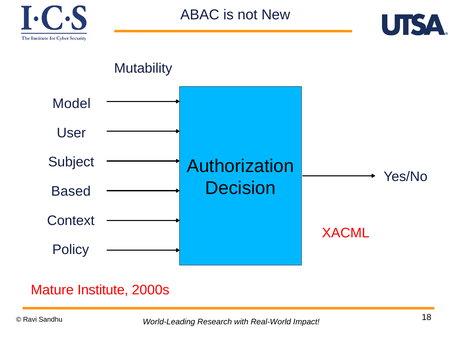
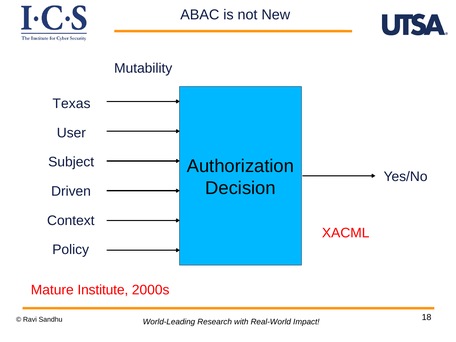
Model: Model -> Texas
Based: Based -> Driven
